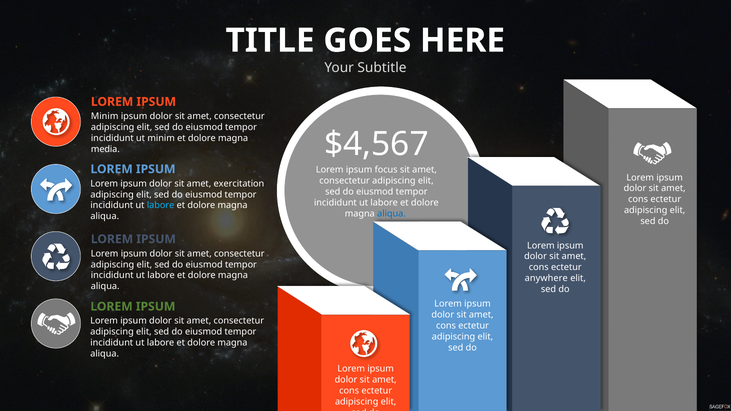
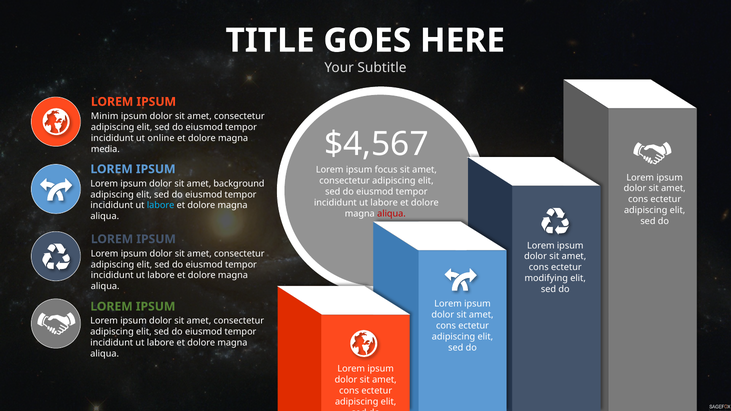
ut minim: minim -> online
exercitation: exercitation -> background
aliqua at (391, 214) colour: blue -> red
anywhere: anywhere -> modifying
